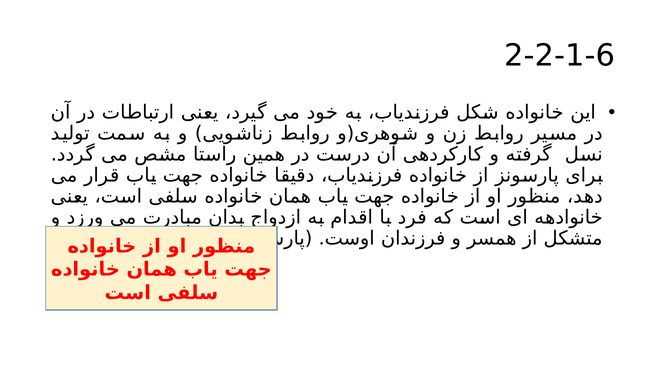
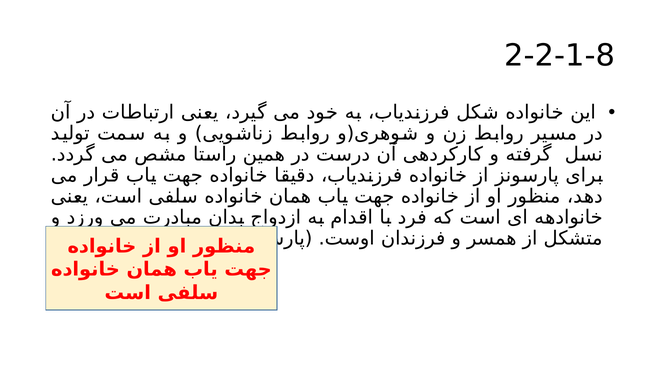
2-2-1-6: 2-2-1-6 -> 2-2-1-8
